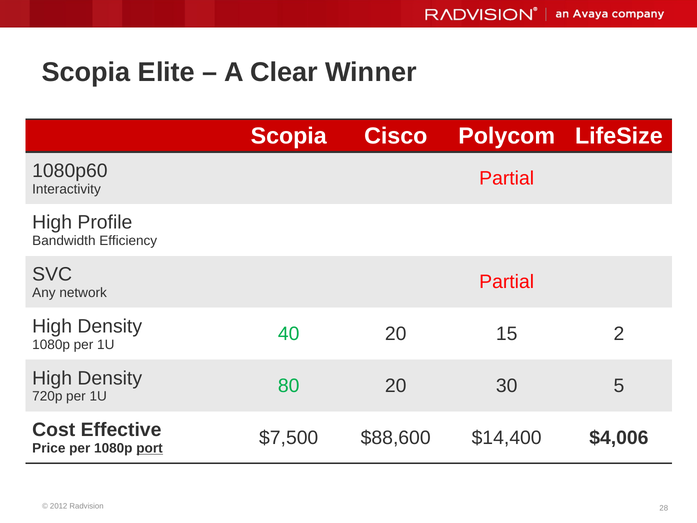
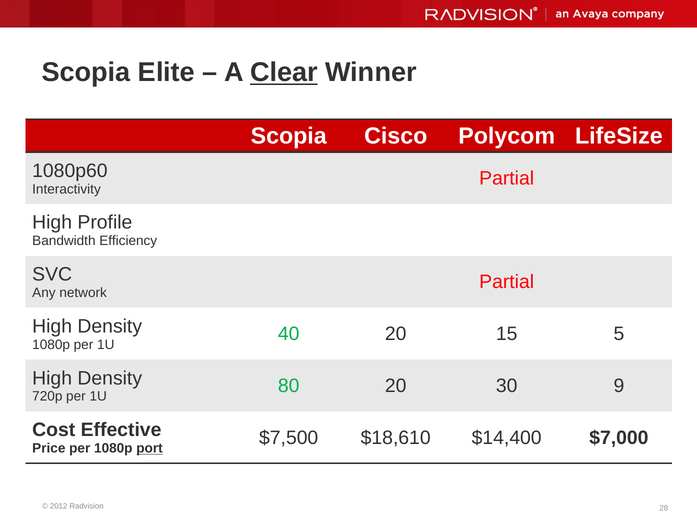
Clear underline: none -> present
2: 2 -> 5
5: 5 -> 9
$88,600: $88,600 -> $18,610
$4,006: $4,006 -> $7,000
